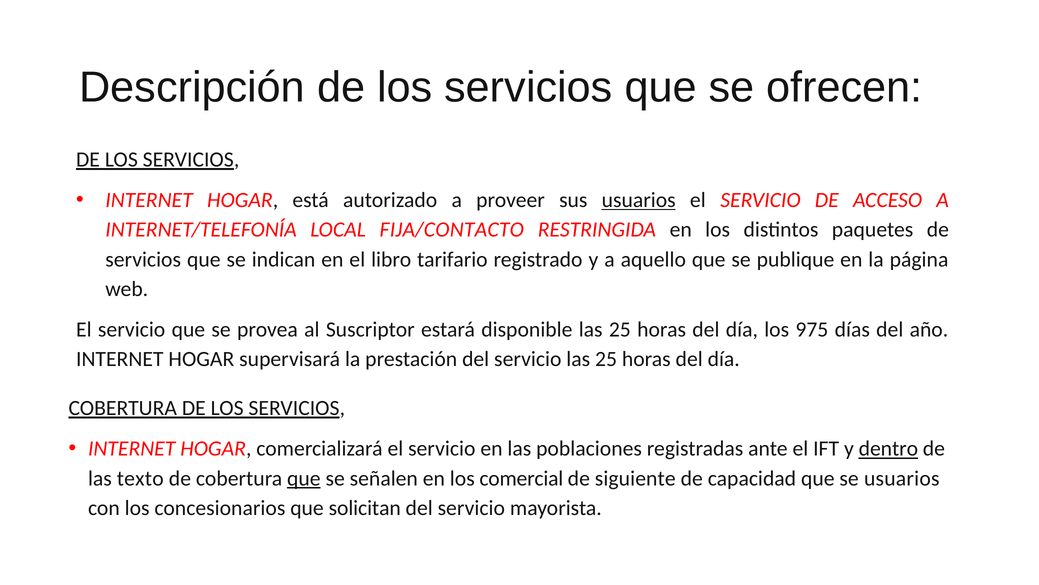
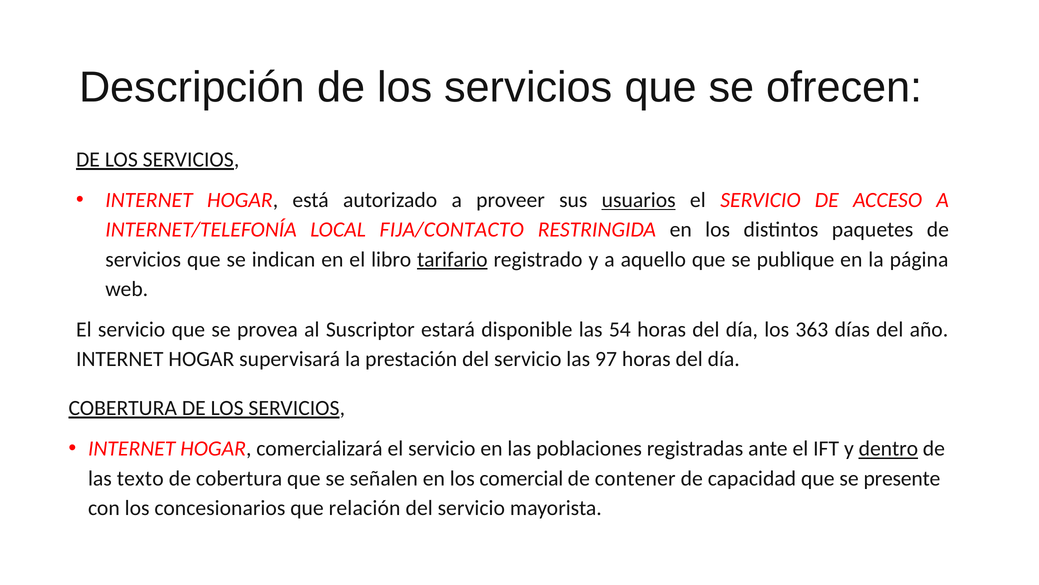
tarifario underline: none -> present
disponible las 25: 25 -> 54
975: 975 -> 363
servicio las 25: 25 -> 97
que at (304, 478) underline: present -> none
siguiente: siguiente -> contener
se usuarios: usuarios -> presente
solicitan: solicitan -> relación
